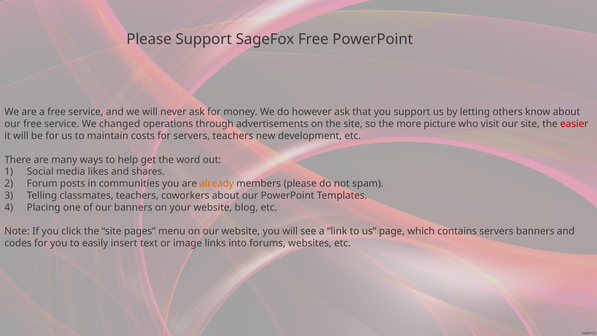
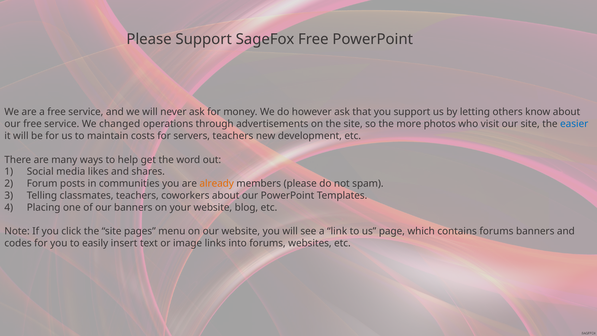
picture: picture -> photos
easier colour: red -> blue
contains servers: servers -> forums
